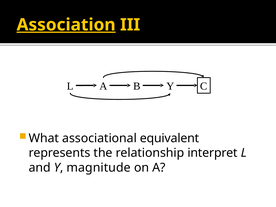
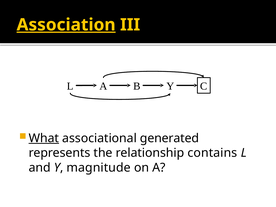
What underline: none -> present
equivalent: equivalent -> generated
interpret: interpret -> contains
